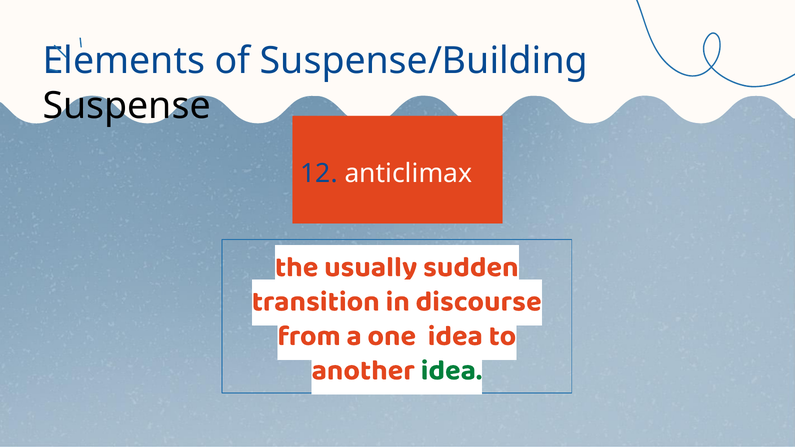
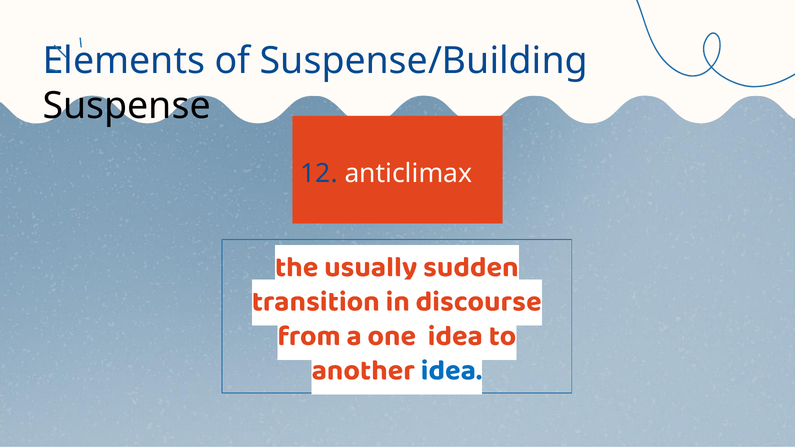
idea at (451, 370) colour: green -> blue
